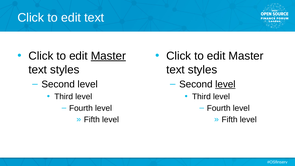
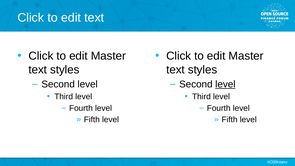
Master at (108, 56) underline: present -> none
